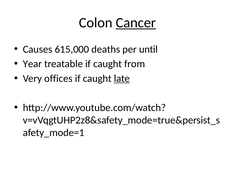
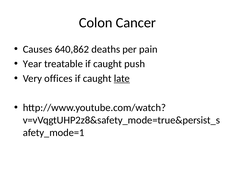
Cancer underline: present -> none
615,000: 615,000 -> 640,862
until: until -> pain
from: from -> push
